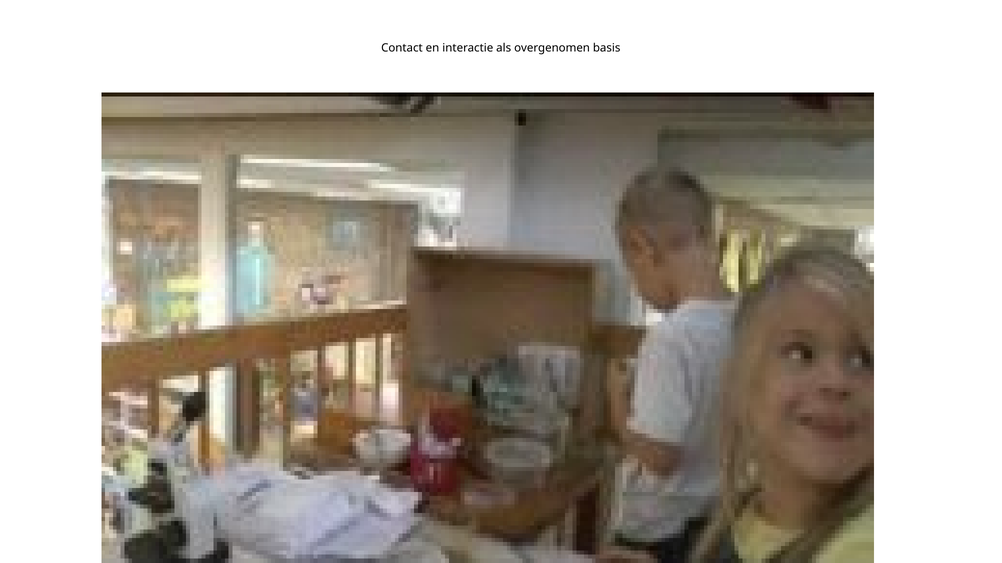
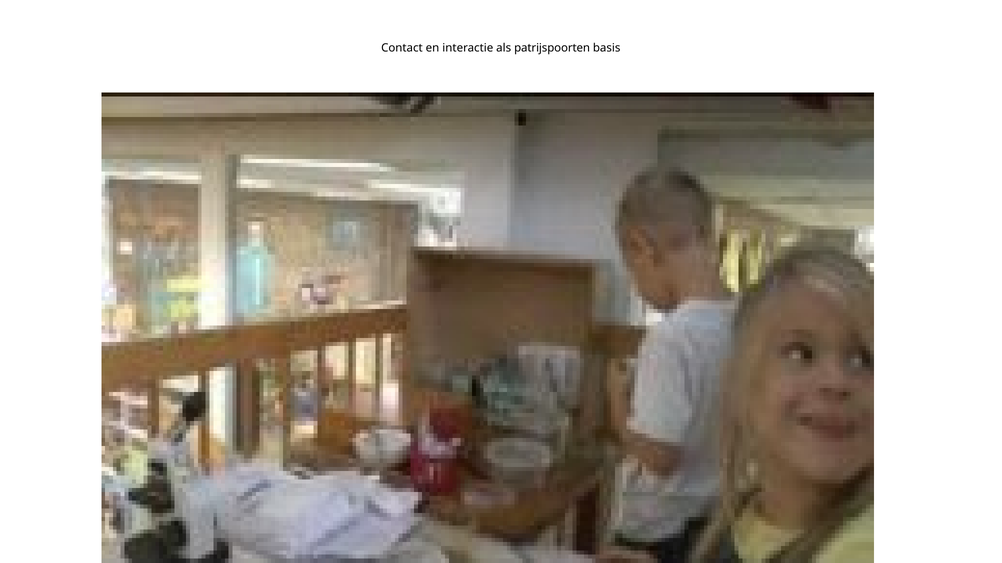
overgenomen: overgenomen -> patrijspoorten
